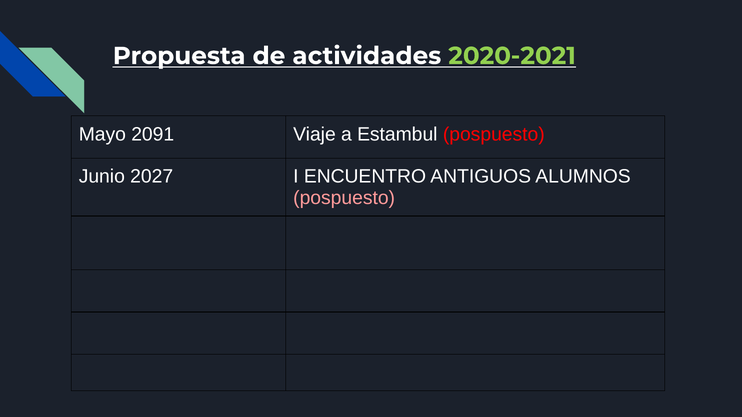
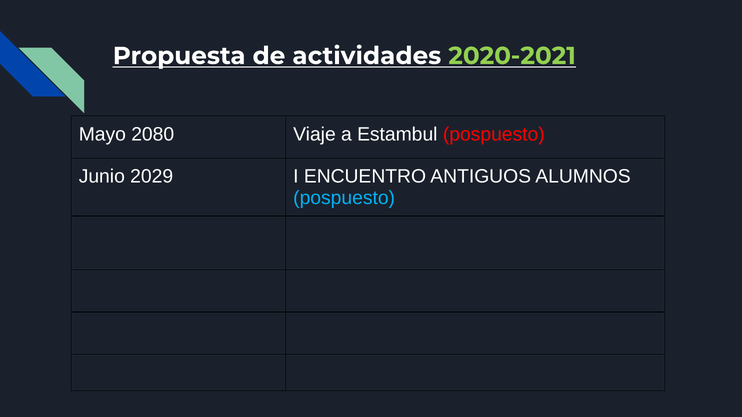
2091: 2091 -> 2080
2027: 2027 -> 2029
pospuesto at (344, 198) colour: pink -> light blue
